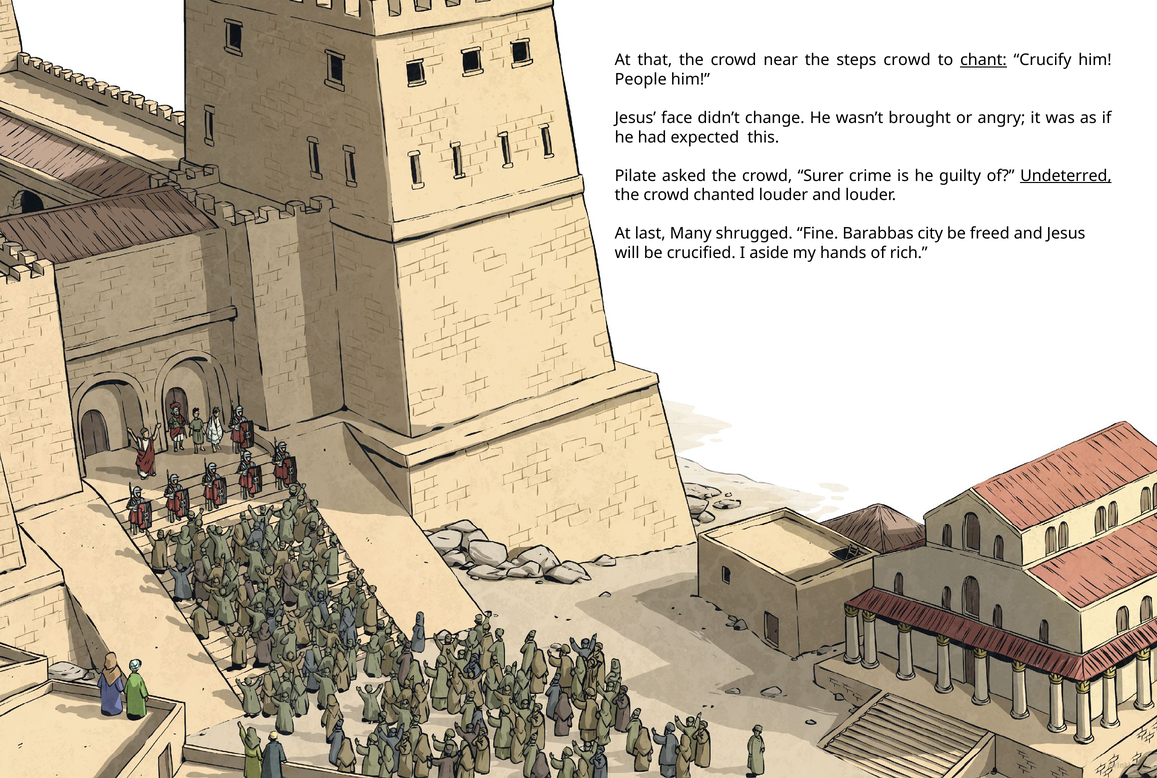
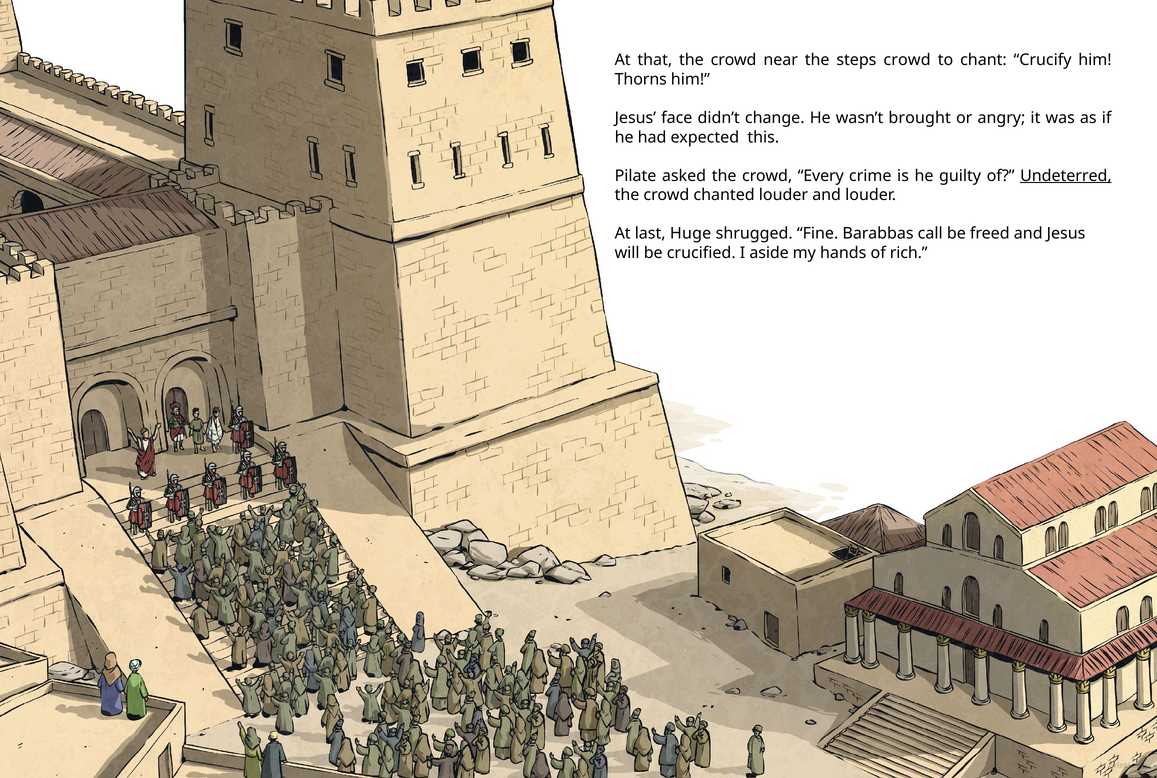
chant underline: present -> none
People: People -> Thorns
Surer: Surer -> Every
Many: Many -> Huge
city: city -> call
